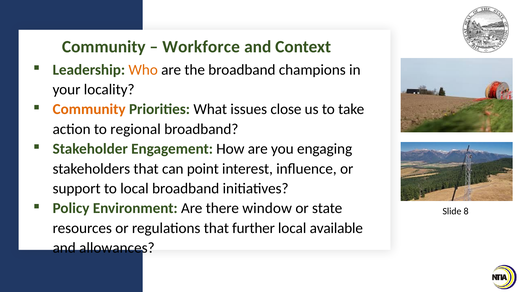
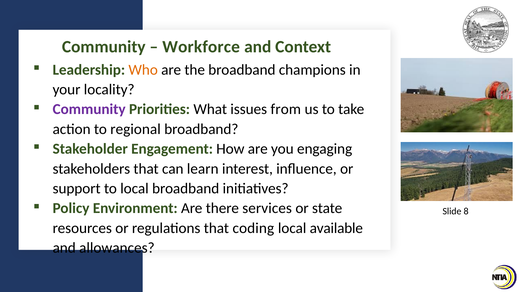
Community at (89, 109) colour: orange -> purple
close: close -> from
point: point -> learn
window: window -> services
further: further -> coding
